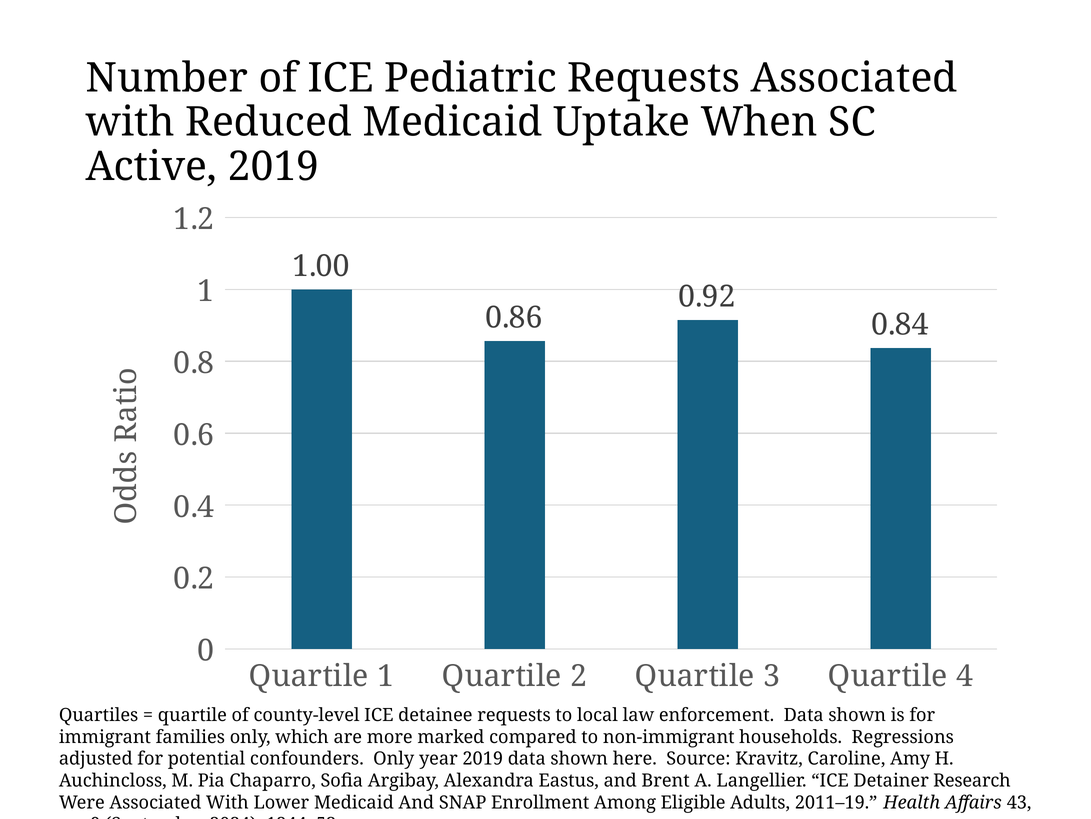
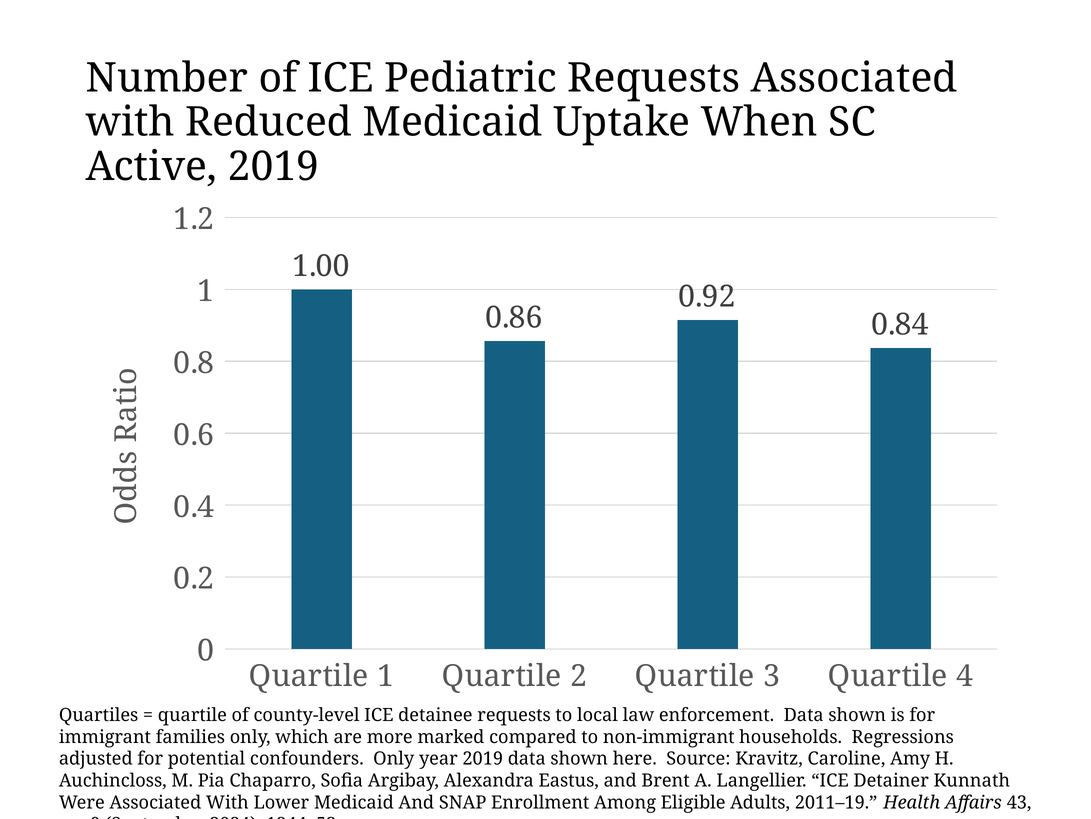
Research: Research -> Kunnath
